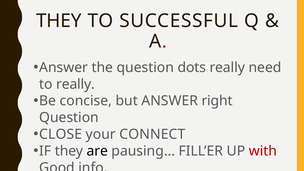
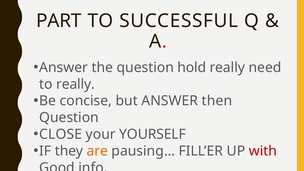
THEY at (59, 21): THEY -> PART
dots: dots -> hold
right: right -> then
CONNECT: CONNECT -> YOURSELF
are colour: black -> orange
